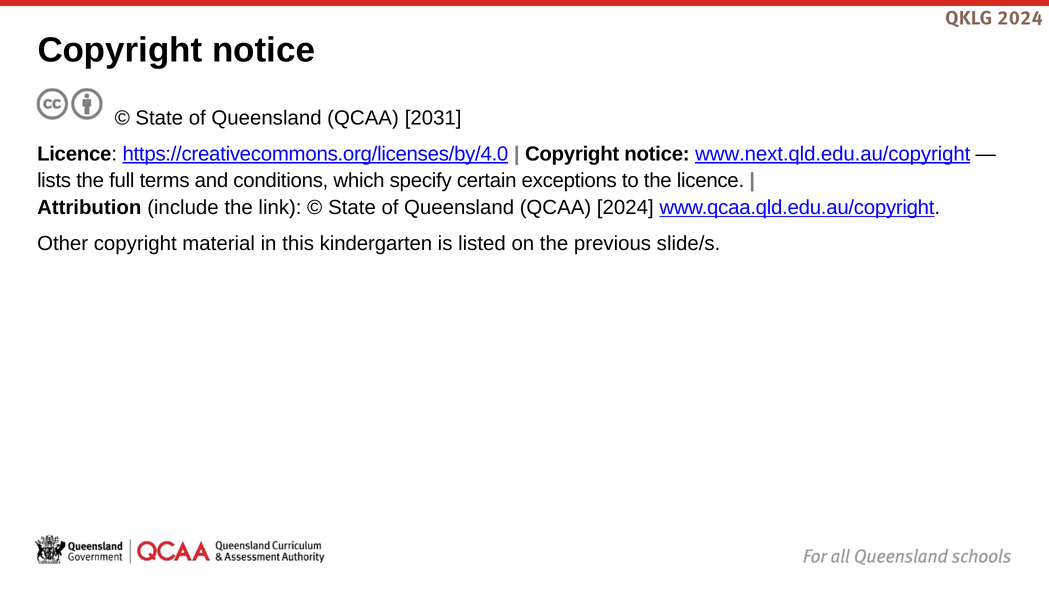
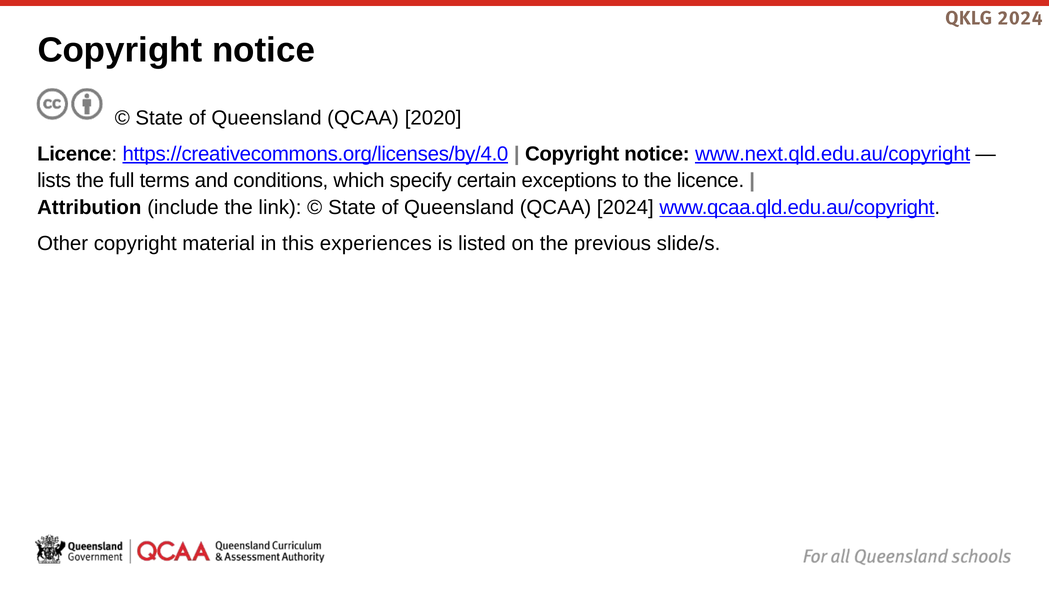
2031: 2031 -> 2020
kindergarten: kindergarten -> experiences
